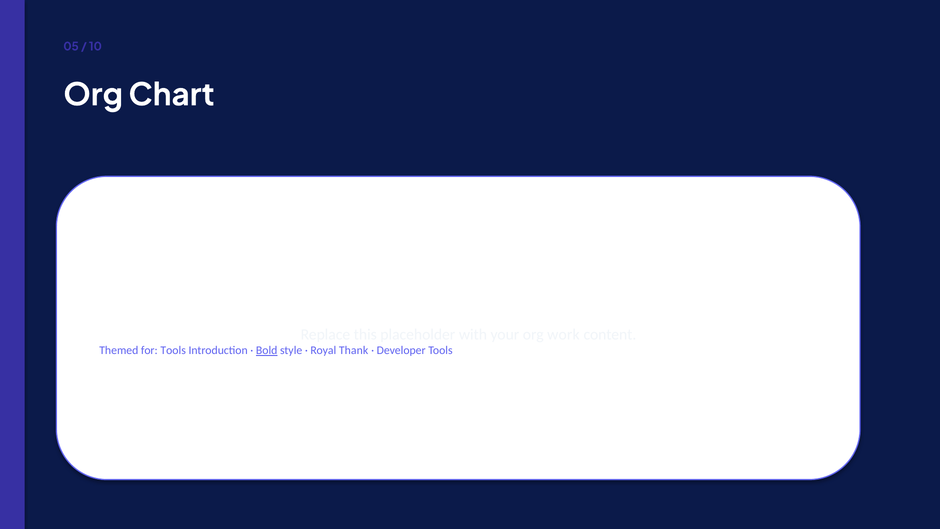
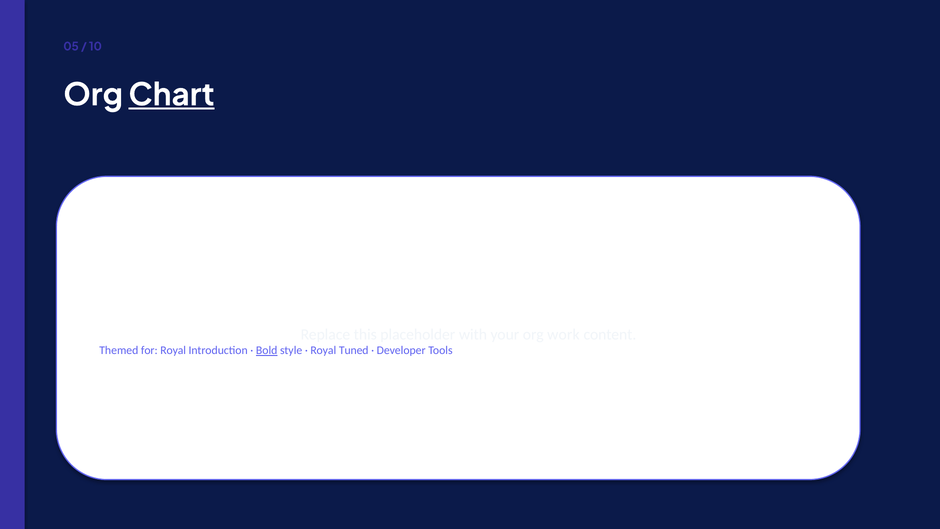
Chart underline: none -> present
for Tools: Tools -> Royal
Thank: Thank -> Tuned
